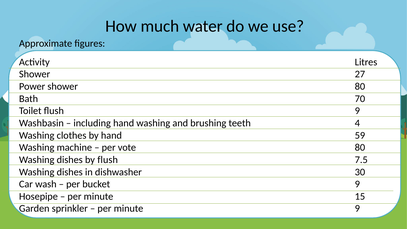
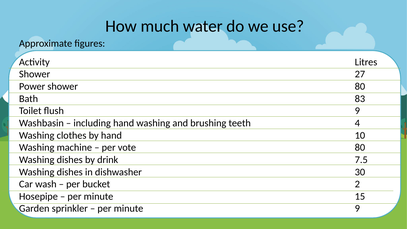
70: 70 -> 83
59: 59 -> 10
by flush: flush -> drink
bucket 9: 9 -> 2
